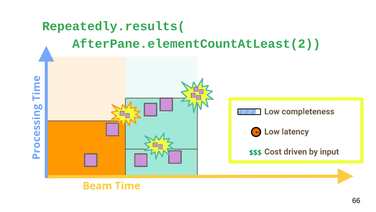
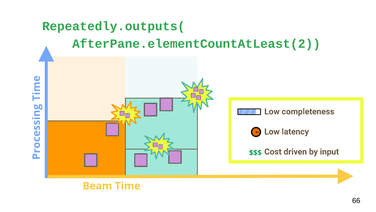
Repeatedly.results(: Repeatedly.results( -> Repeatedly.outputs(
